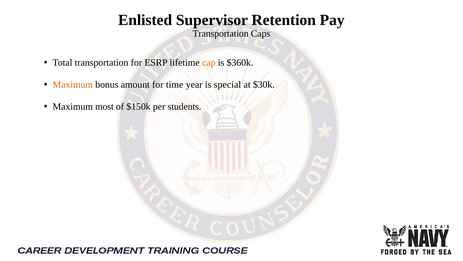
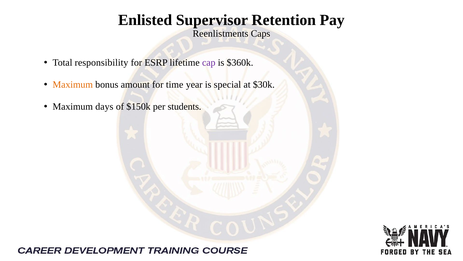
Transportation at (221, 34): Transportation -> Reenlistments
Total transportation: transportation -> responsibility
cap colour: orange -> purple
most: most -> days
